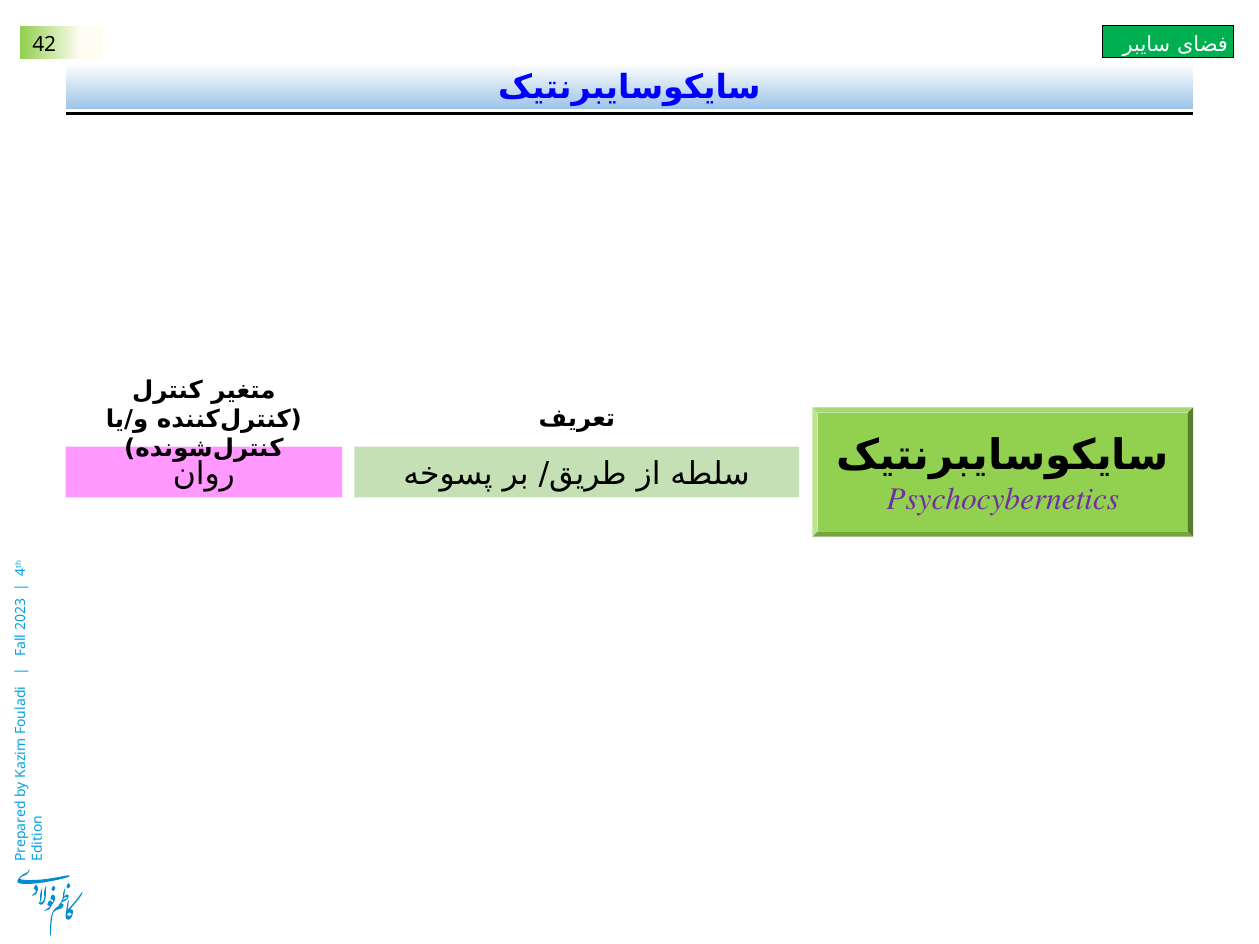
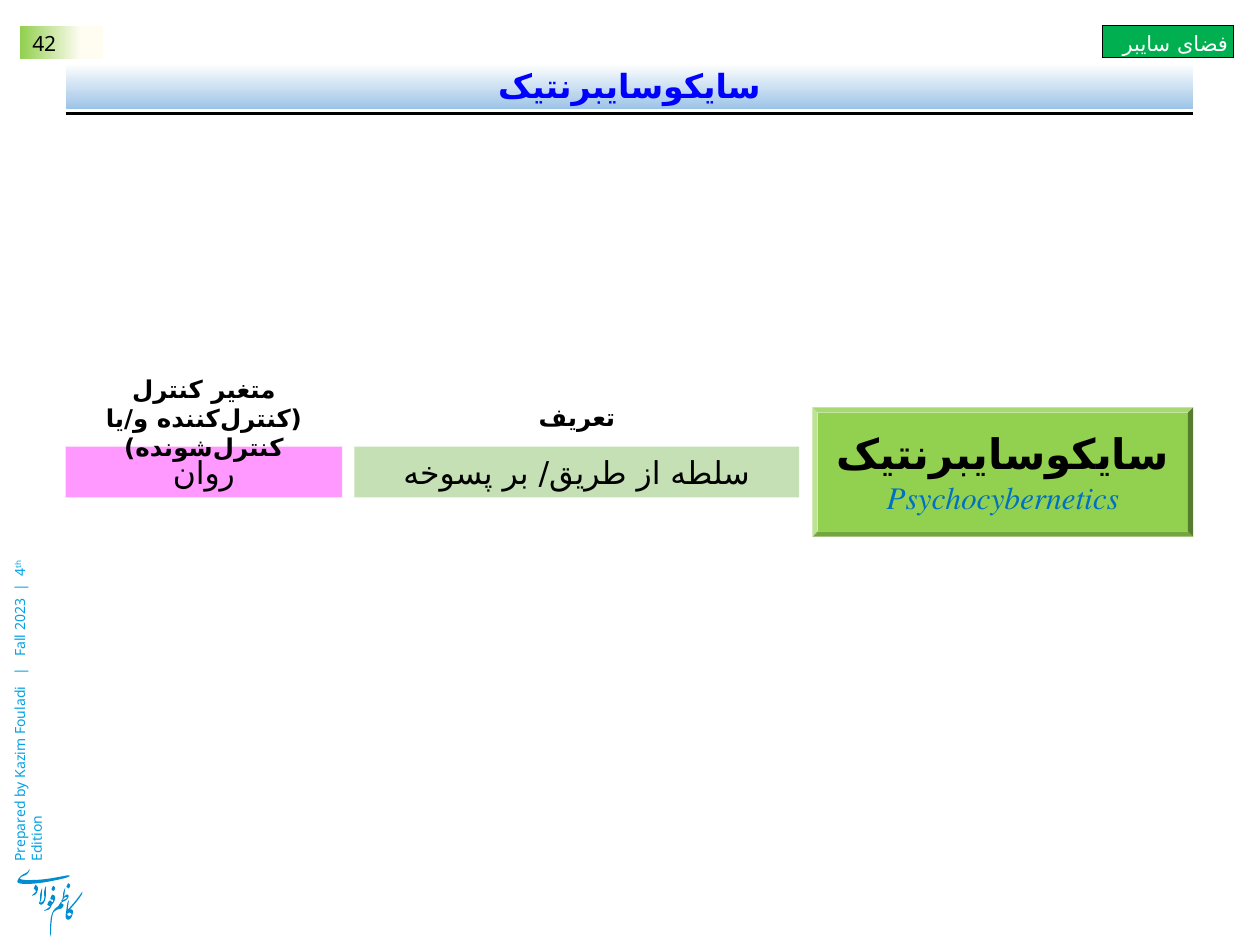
Psychocybernetics colour: purple -> blue
